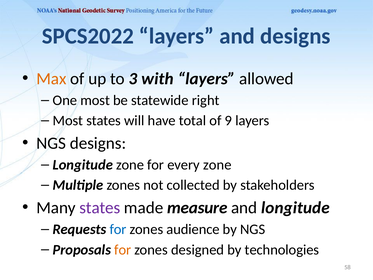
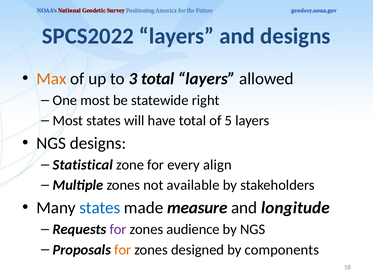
3 with: with -> total
9: 9 -> 5
Longitude at (83, 165): Longitude -> Statistical
every zone: zone -> align
collected: collected -> available
states at (100, 208) colour: purple -> blue
for at (118, 229) colour: blue -> purple
technologies: technologies -> components
